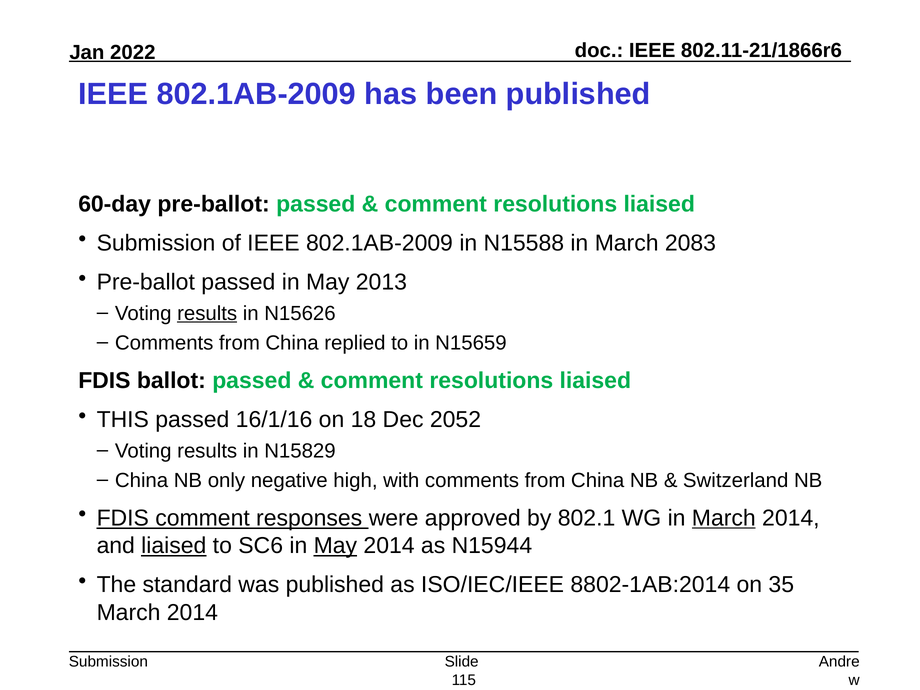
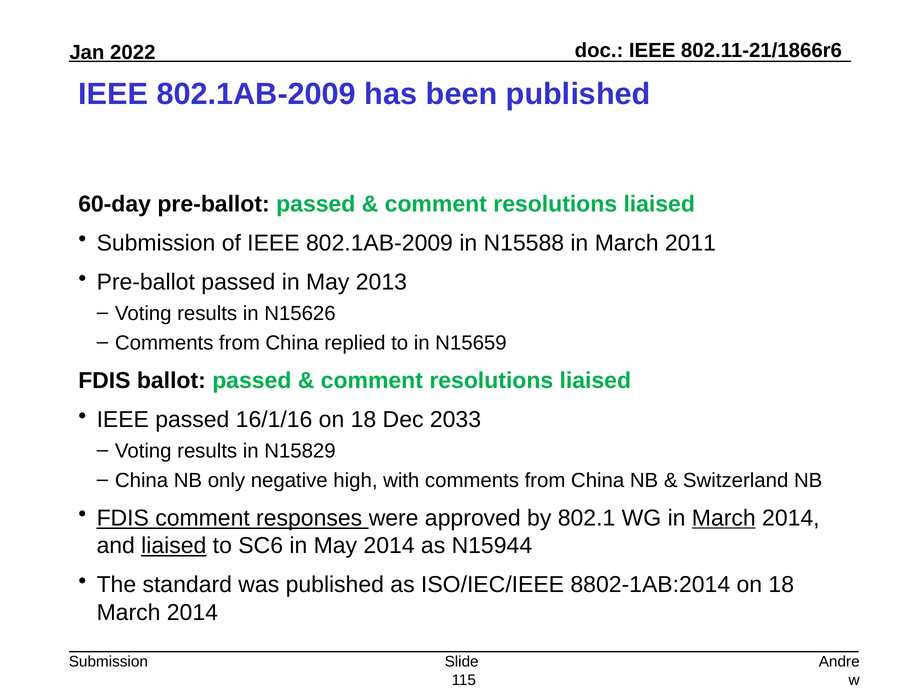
2083: 2083 -> 2011
results at (207, 313) underline: present -> none
THIS at (123, 420): THIS -> IEEE
2052: 2052 -> 2033
May at (335, 546) underline: present -> none
8802-1AB:2014 on 35: 35 -> 18
